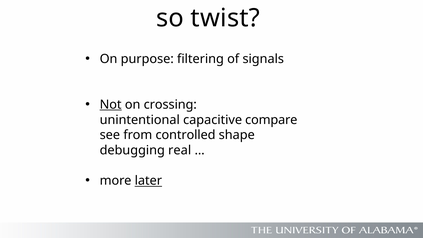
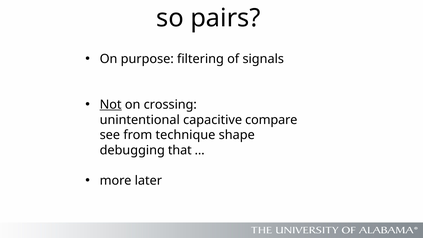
twist: twist -> pairs
controlled: controlled -> technique
real: real -> that
later underline: present -> none
